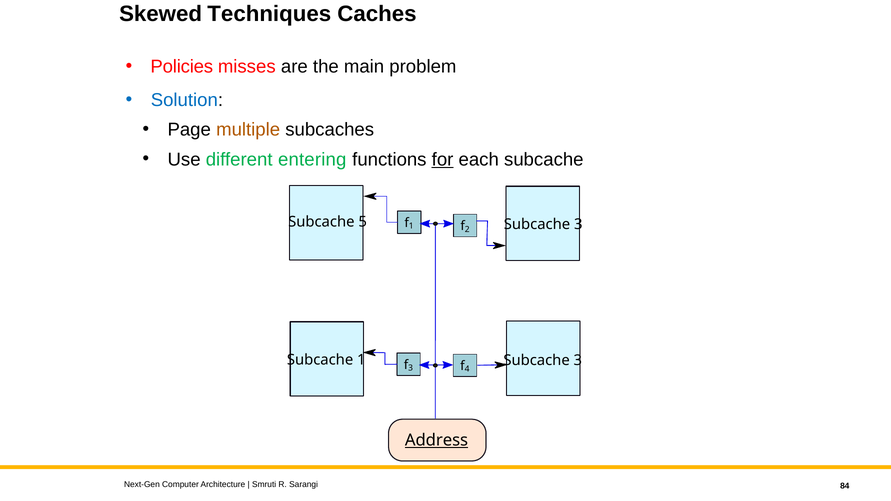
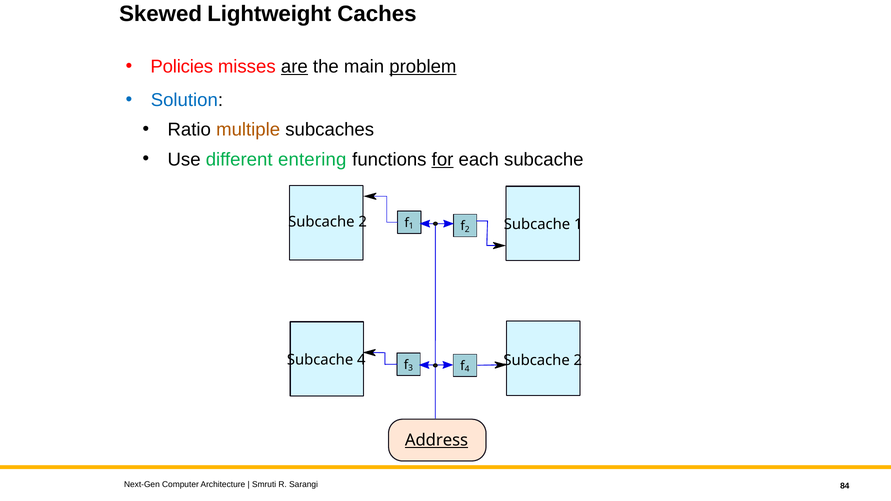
Techniques: Techniques -> Lightweight
are underline: none -> present
problem underline: none -> present
Page: Page -> Ratio
5 at (363, 222): 5 -> 2
3 at (578, 225): 3 -> 1
Subcache 1: 1 -> 4
3 at (578, 361): 3 -> 2
